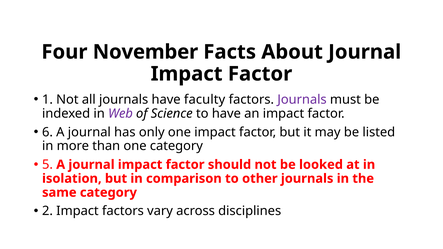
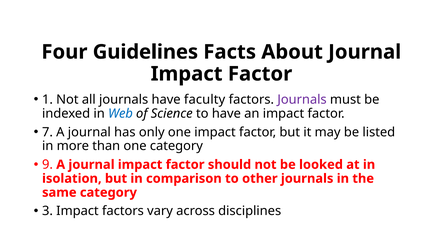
November: November -> Guidelines
Web colour: purple -> blue
6: 6 -> 7
5: 5 -> 9
2: 2 -> 3
